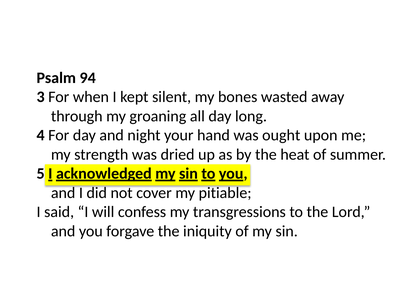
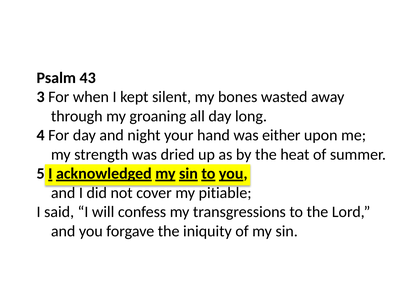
94: 94 -> 43
ought: ought -> either
